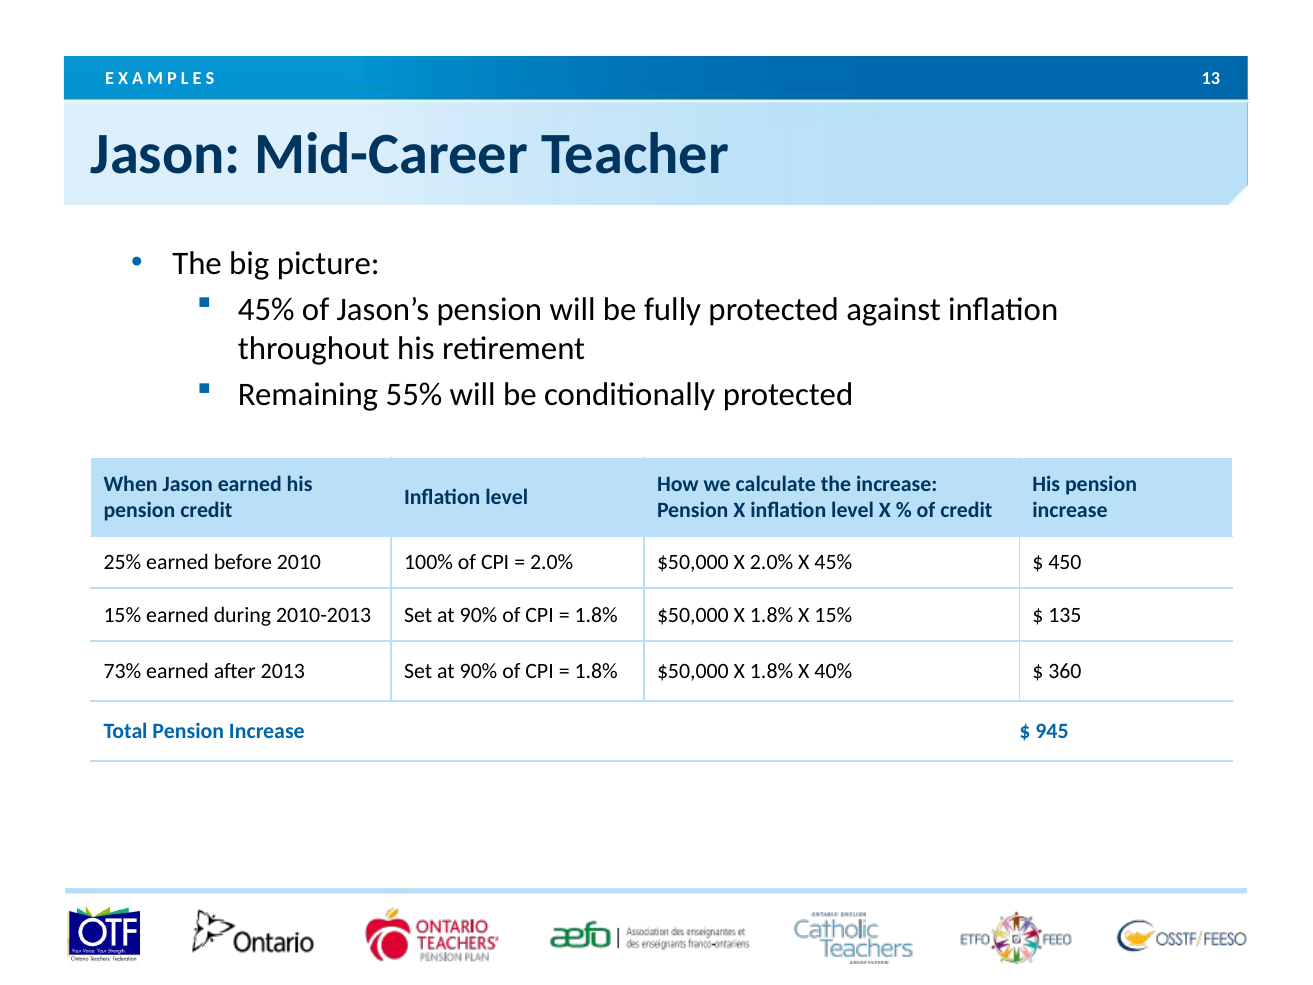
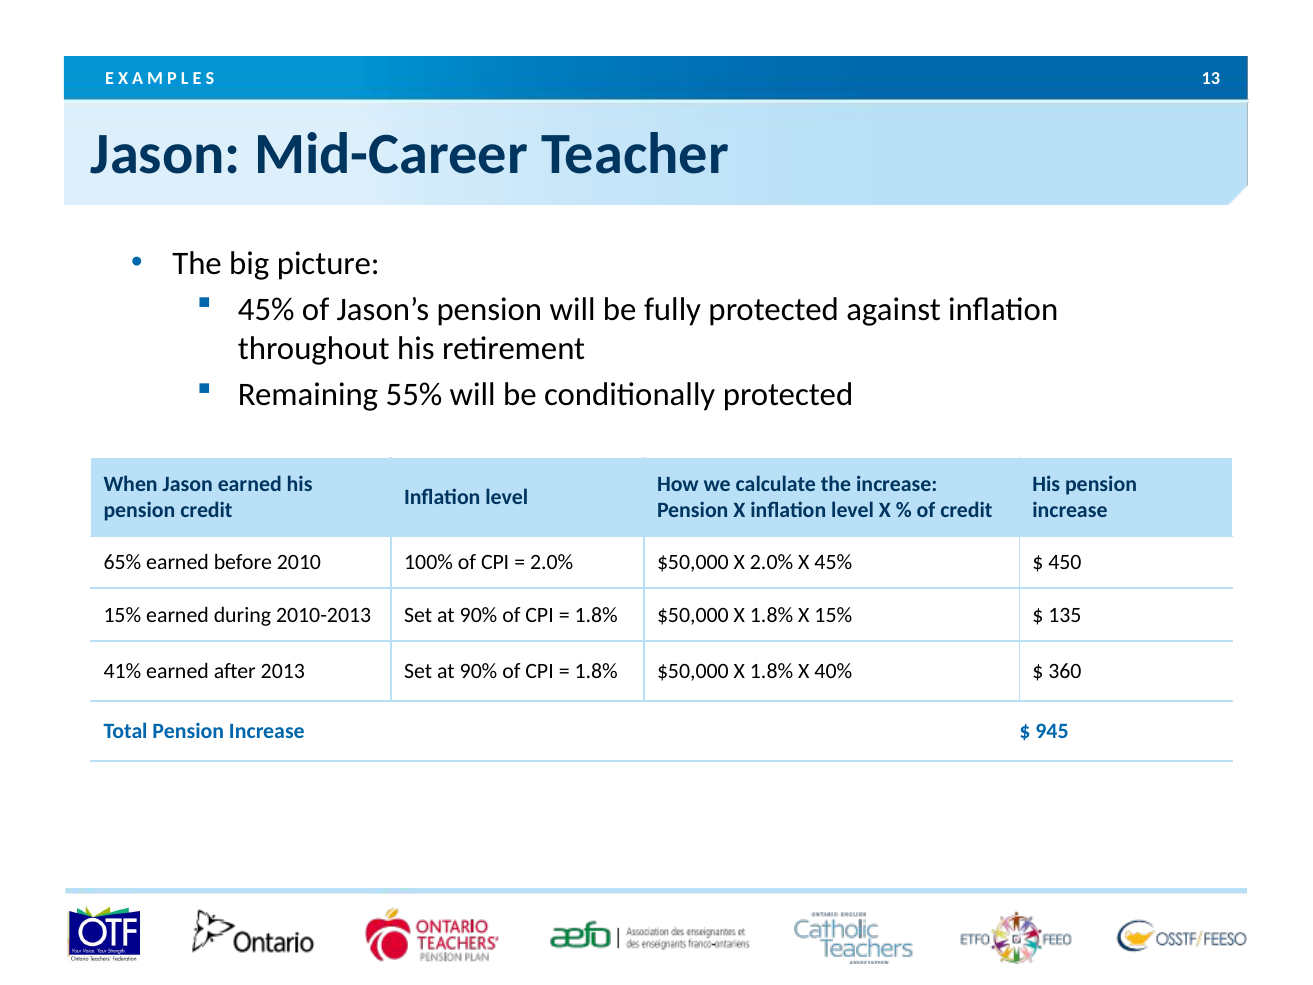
25%: 25% -> 65%
73%: 73% -> 41%
